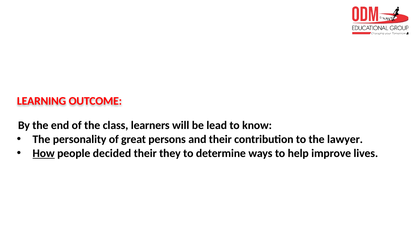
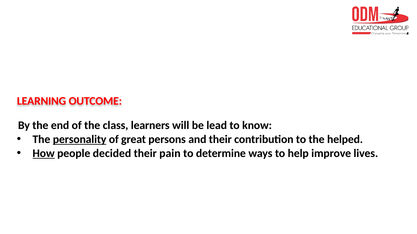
personality underline: none -> present
lawyer: lawyer -> helped
they: they -> pain
